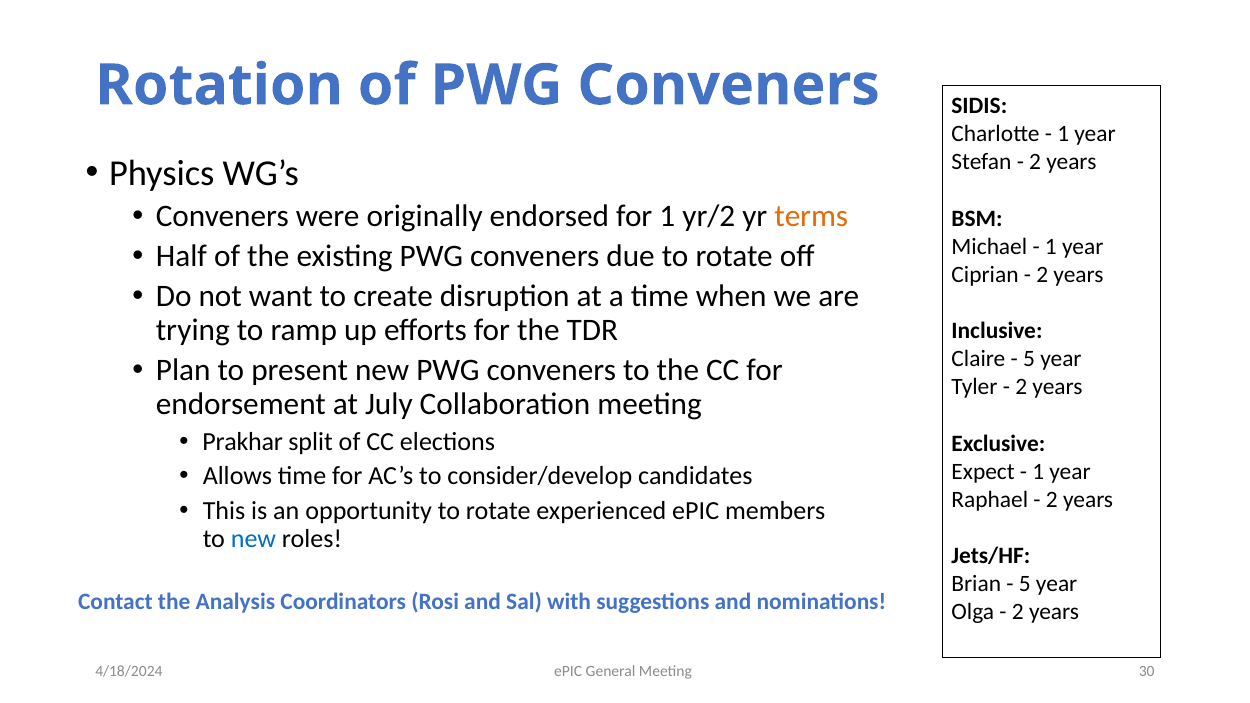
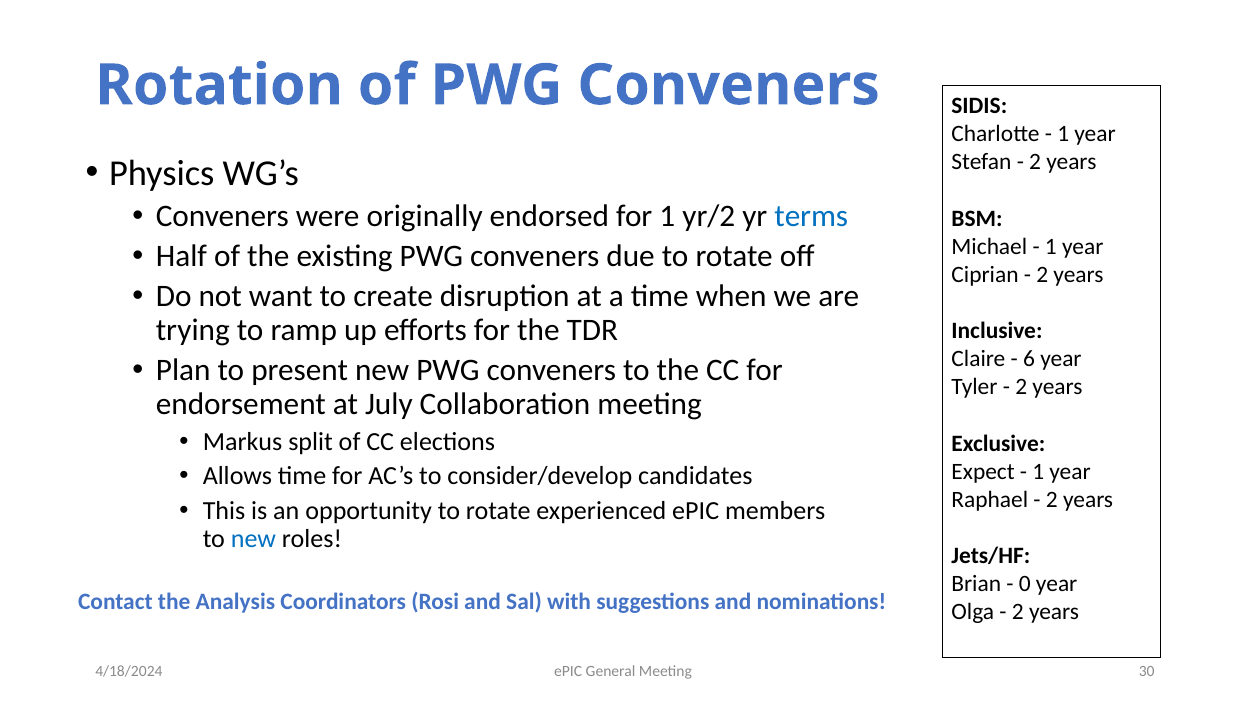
terms colour: orange -> blue
5 at (1029, 359): 5 -> 6
Prakhar: Prakhar -> Markus
5 at (1025, 584): 5 -> 0
